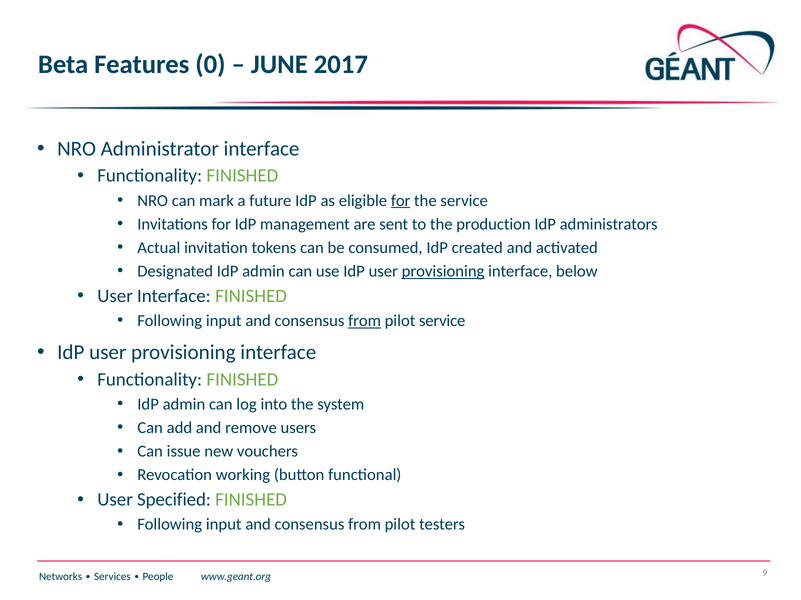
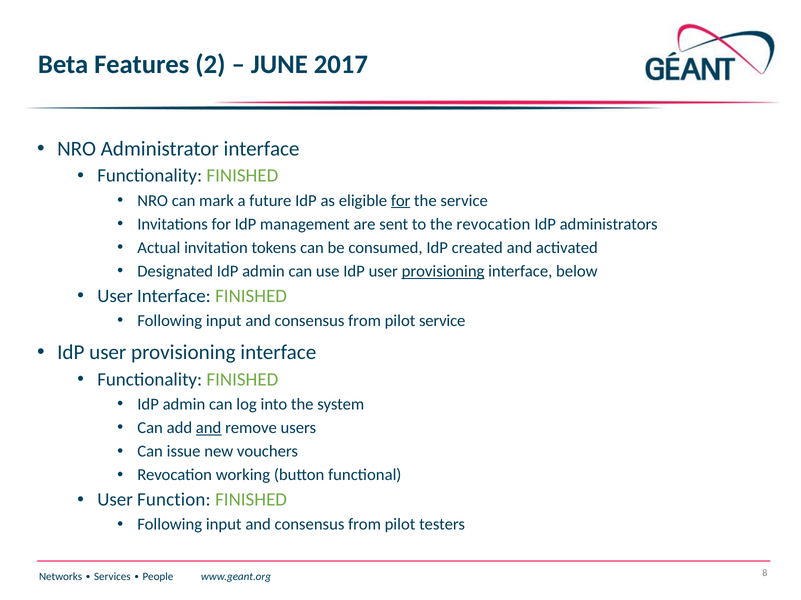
0: 0 -> 2
the production: production -> revocation
from at (365, 321) underline: present -> none
and at (209, 428) underline: none -> present
Specified: Specified -> Function
9: 9 -> 8
